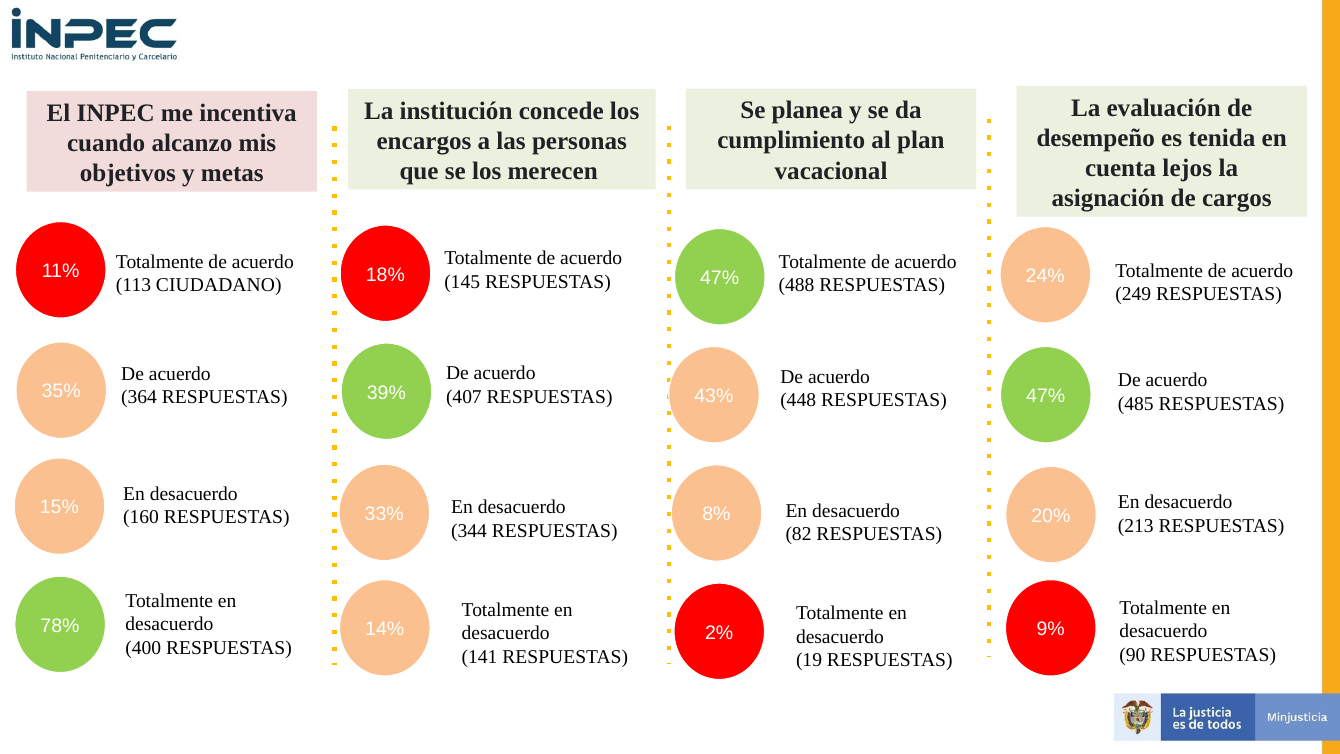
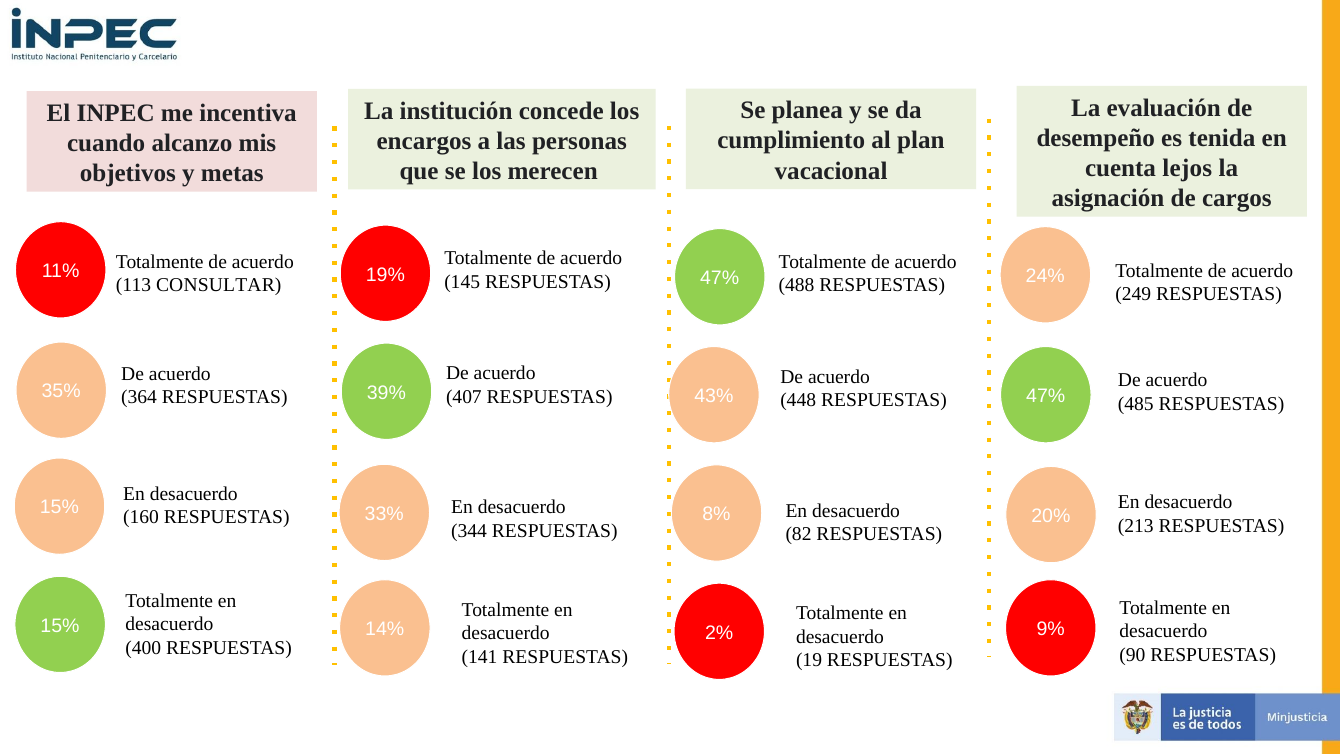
18%: 18% -> 19%
CIUDADANO: CIUDADANO -> CONSULTAR
78% at (60, 626): 78% -> 15%
